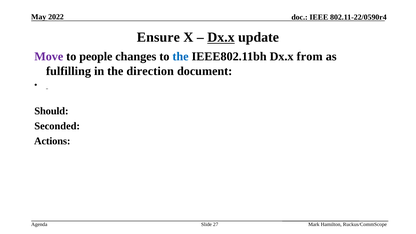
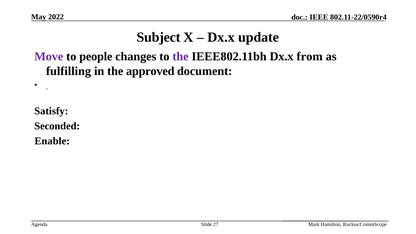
Ensure: Ensure -> Subject
Dx.x at (221, 37) underline: present -> none
the at (181, 57) colour: blue -> purple
direction: direction -> approved
Should: Should -> Satisfy
Actions: Actions -> Enable
